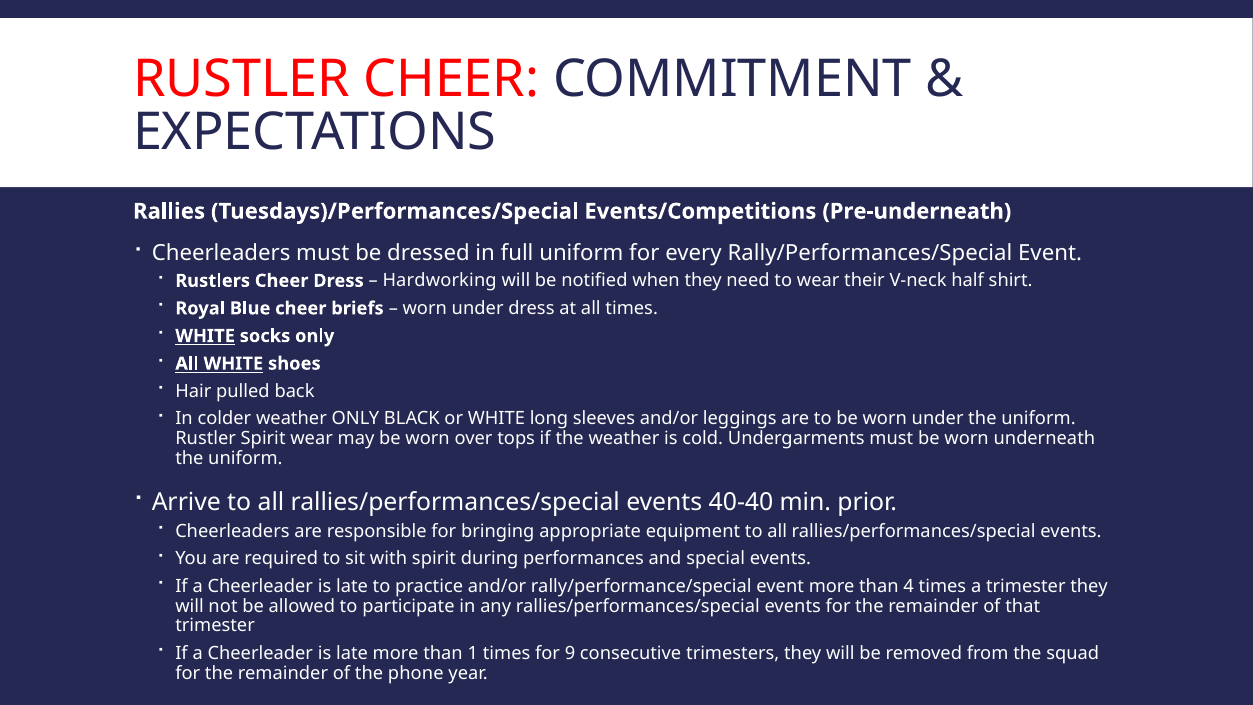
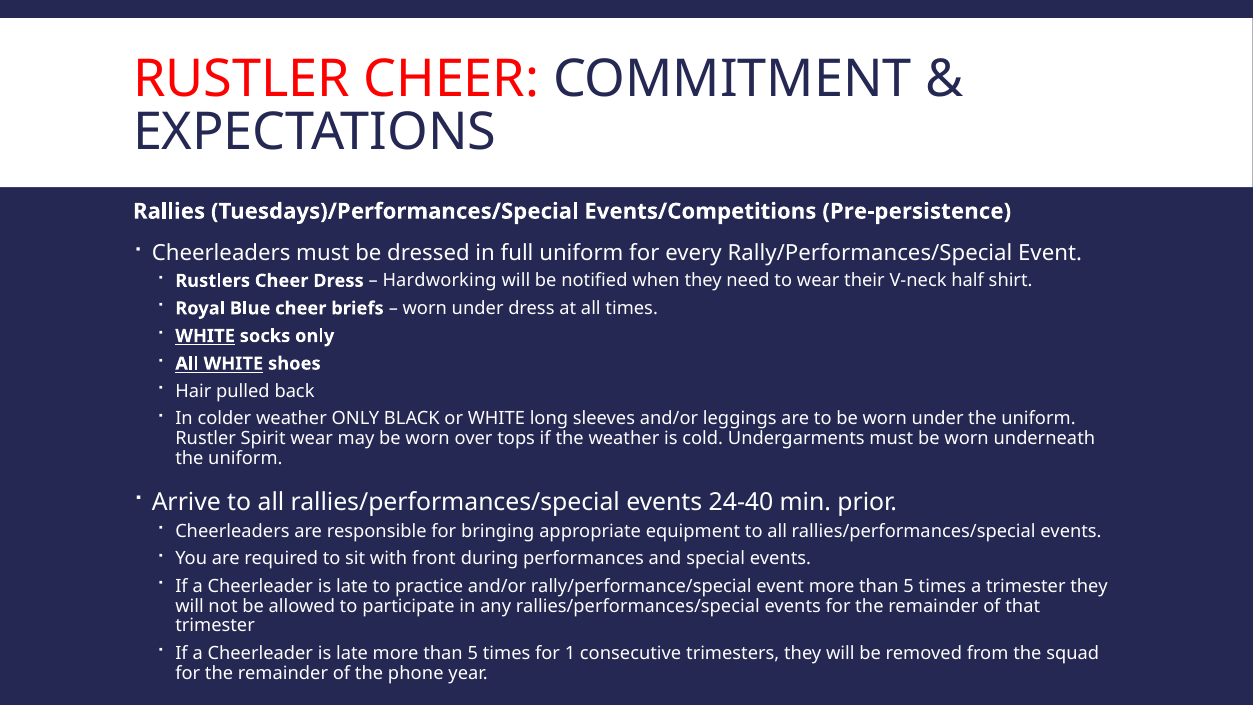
Pre-underneath: Pre-underneath -> Pre-persistence
40-40: 40-40 -> 24-40
with spirit: spirit -> front
event more than 4: 4 -> 5
late more than 1: 1 -> 5
9: 9 -> 1
